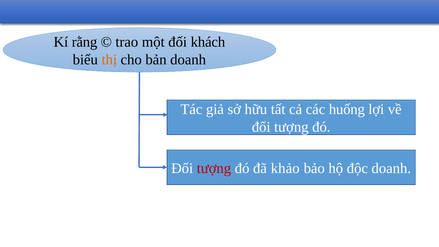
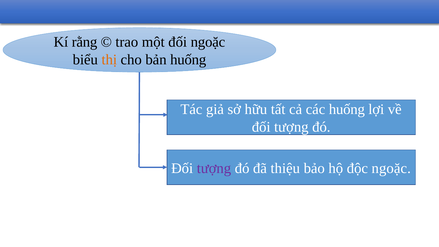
đối khách: khách -> ngoặc
bản doanh: doanh -> huống
tượng at (214, 168) colour: red -> purple
khảo: khảo -> thiệu
độc doanh: doanh -> ngoặc
